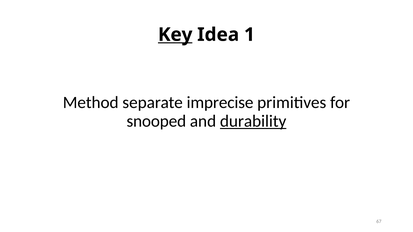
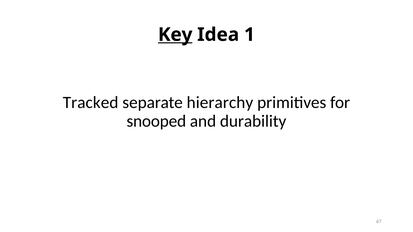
Method: Method -> Tracked
imprecise: imprecise -> hierarchy
durability underline: present -> none
